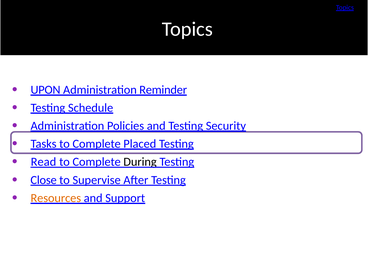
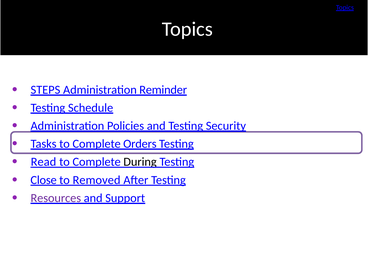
UPON: UPON -> STEPS
Placed: Placed -> Orders
Supervise: Supervise -> Removed
Resources colour: orange -> purple
